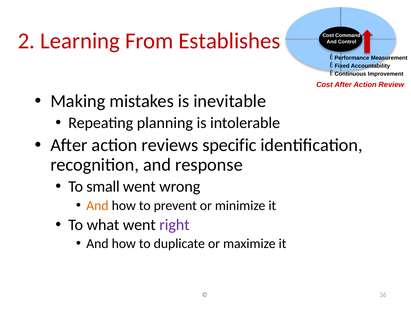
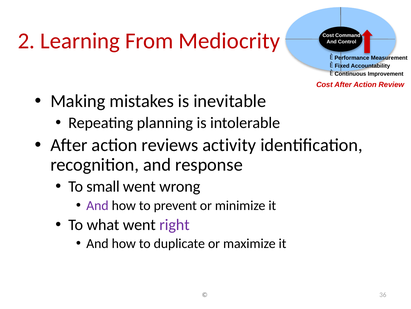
Establishes: Establishes -> Mediocrity
specific: specific -> activity
And at (97, 205) colour: orange -> purple
